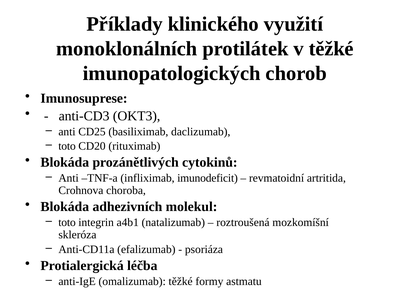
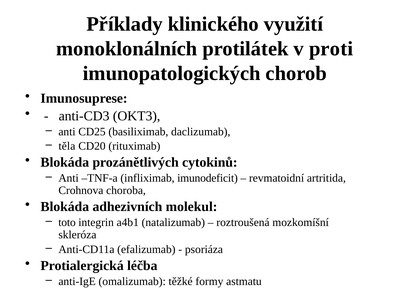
v těžké: těžké -> proti
toto at (67, 146): toto -> těla
